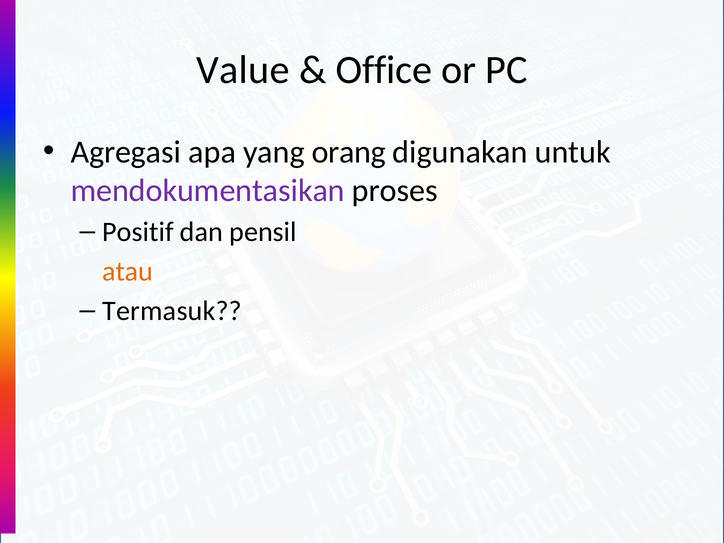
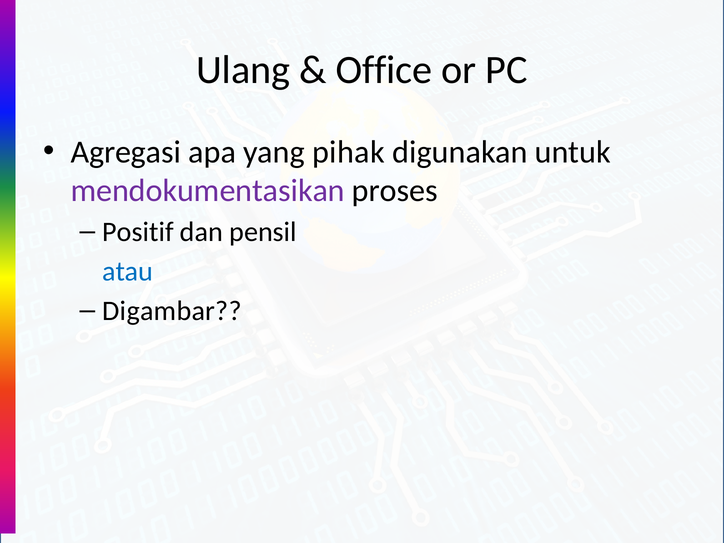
Value: Value -> Ulang
orang: orang -> pihak
atau colour: orange -> blue
Termasuk: Termasuk -> Digambar
